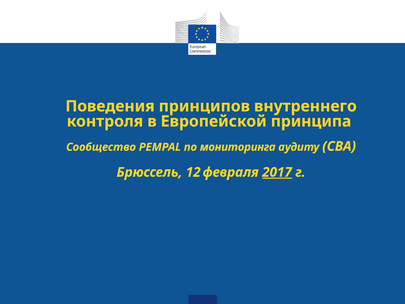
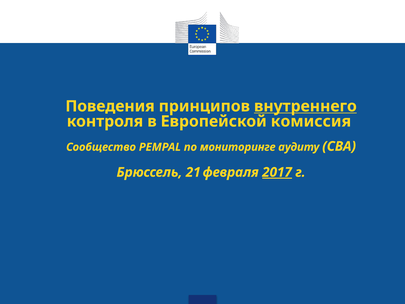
внутреннего underline: none -> present
принципа: принципа -> комиссия
мониторинга: мониторинга -> мониторинге
12: 12 -> 21
